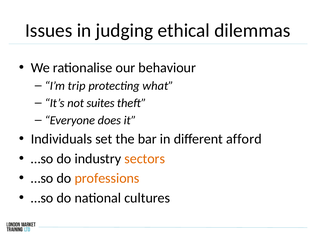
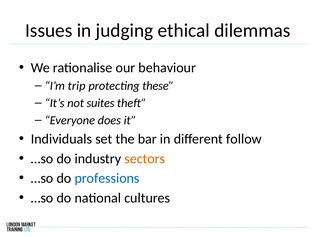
what: what -> these
afford: afford -> follow
professions colour: orange -> blue
